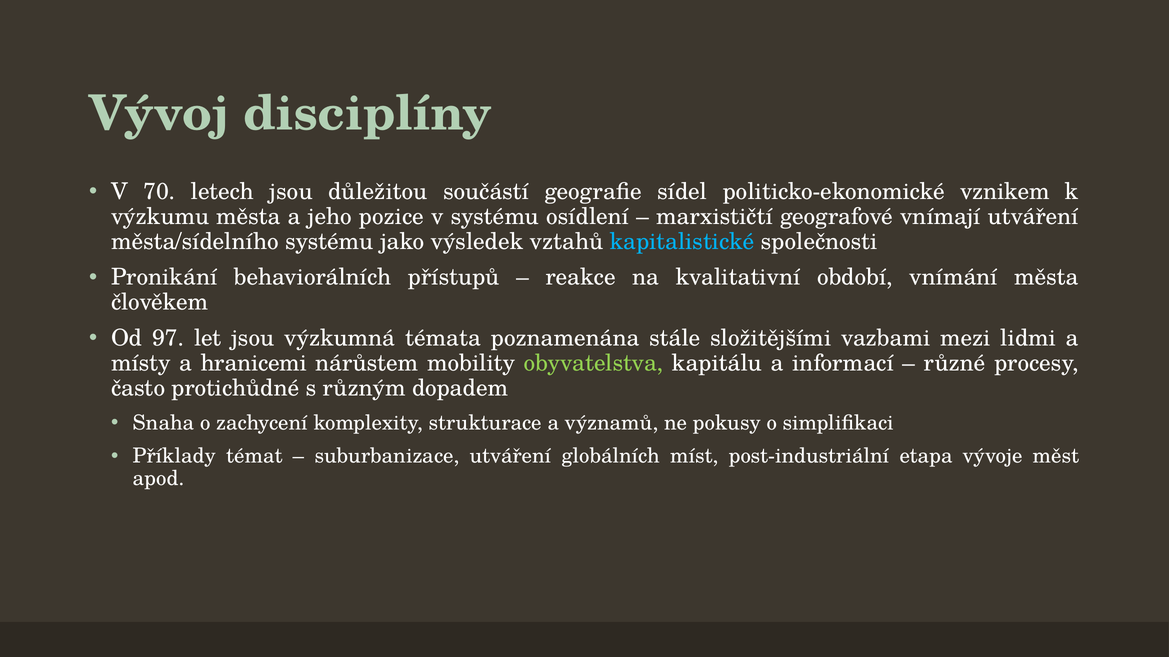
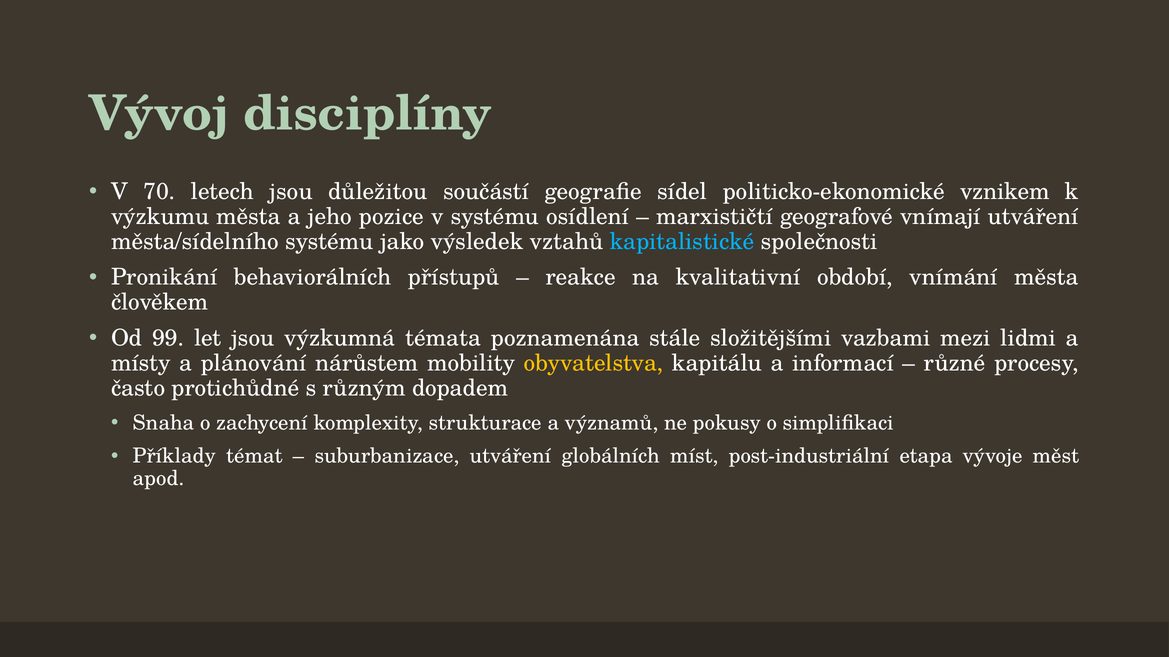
97: 97 -> 99
hranicemi: hranicemi -> plánování
obyvatelstva colour: light green -> yellow
